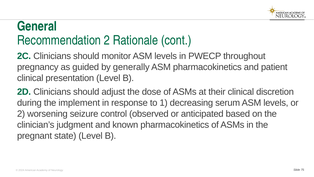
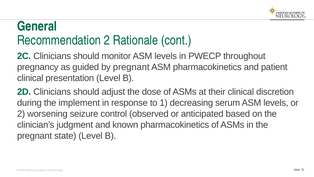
by generally: generally -> pregnant
